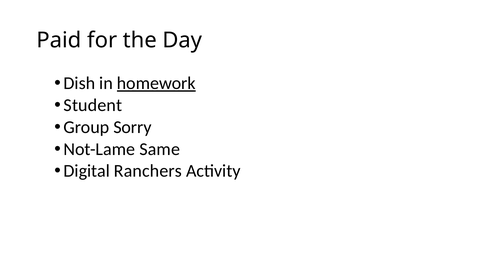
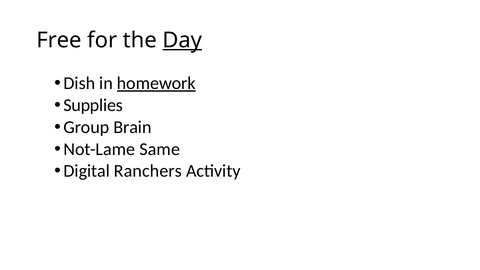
Paid: Paid -> Free
Day underline: none -> present
Student: Student -> Supplies
Sorry: Sorry -> Brain
